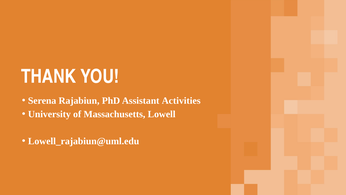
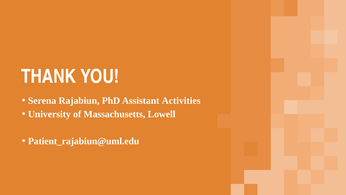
Lowell_rajabiun@uml.edu: Lowell_rajabiun@uml.edu -> Patient_rajabiun@uml.edu
